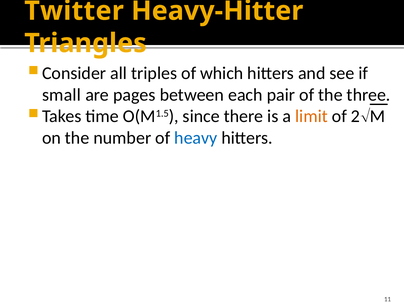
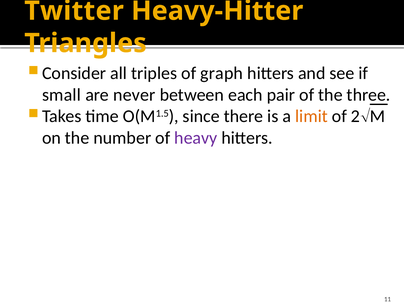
which: which -> graph
pages: pages -> never
heavy colour: blue -> purple
